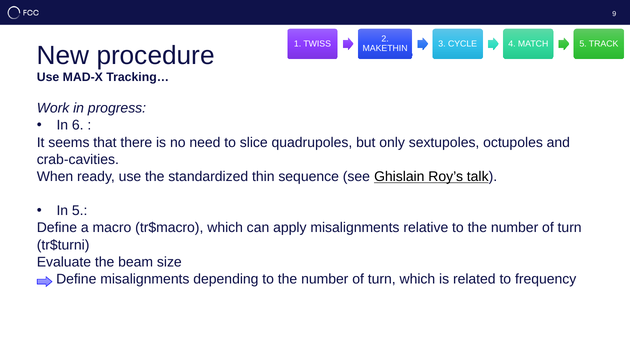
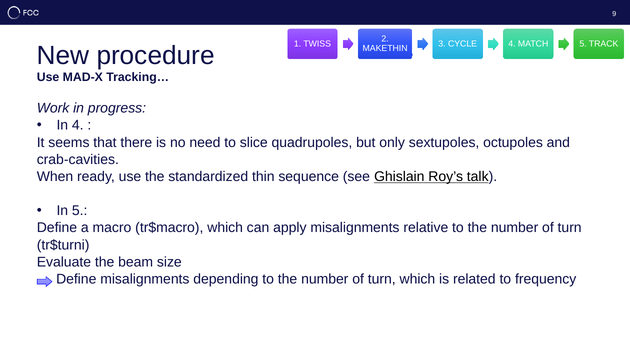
In 6: 6 -> 4
